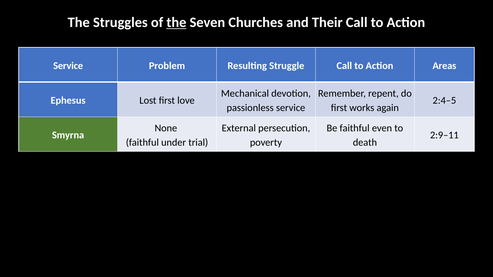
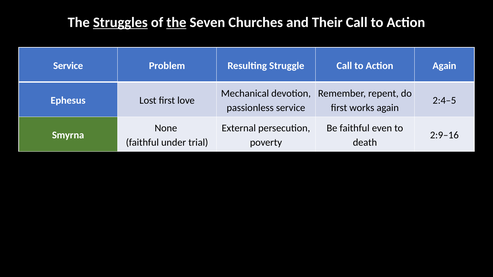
Struggles underline: none -> present
Action Areas: Areas -> Again
2:9–11: 2:9–11 -> 2:9–16
